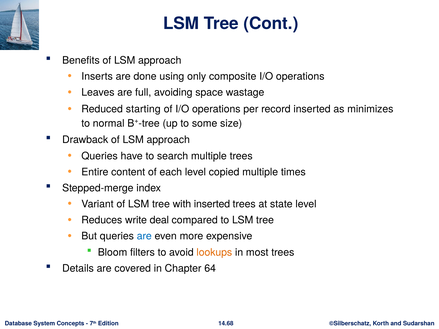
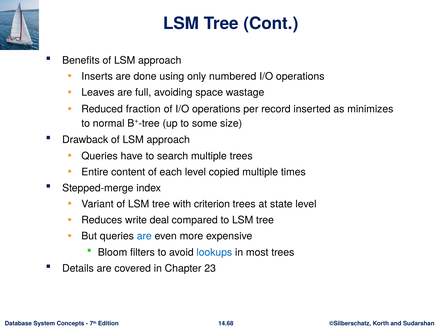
composite: composite -> numbered
starting: starting -> fraction
with inserted: inserted -> criterion
lookups colour: orange -> blue
64: 64 -> 23
